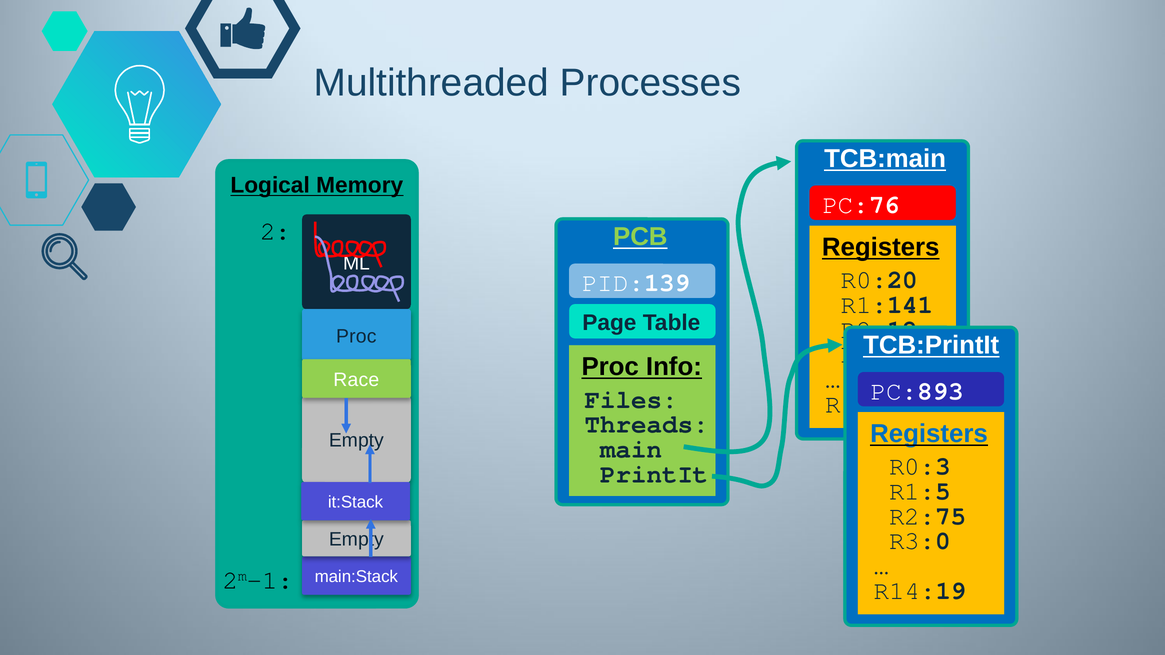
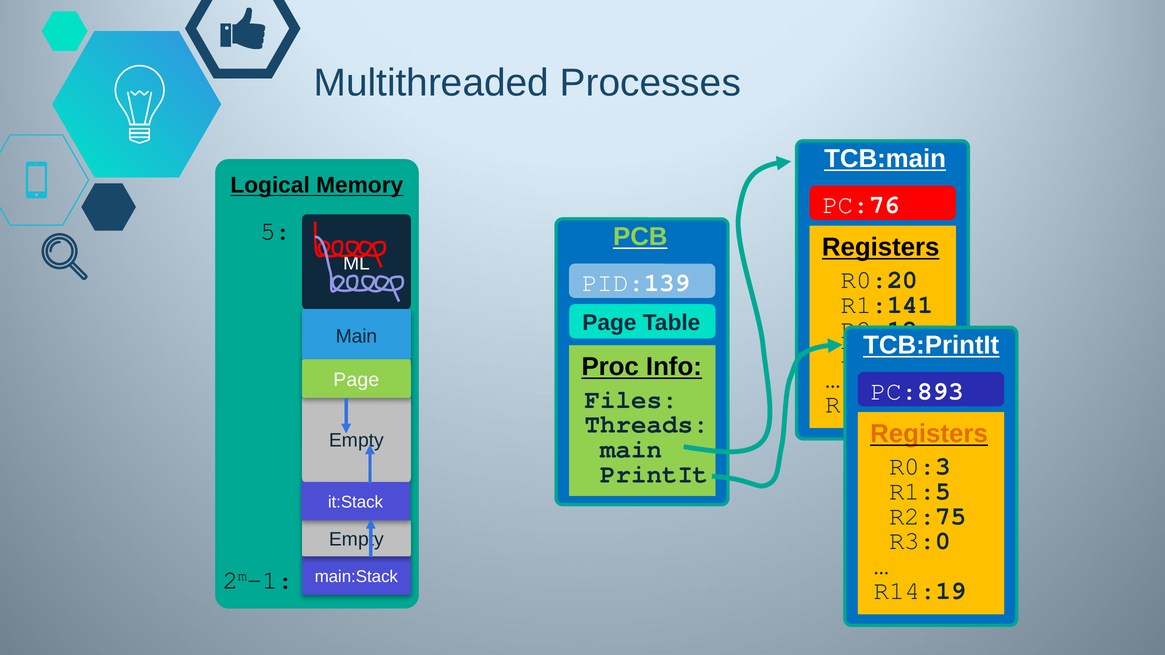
2: 2 -> 5
Proc at (356, 336): Proc -> Main
Race at (356, 380): Race -> Page
Registers at (929, 434) colour: blue -> orange
